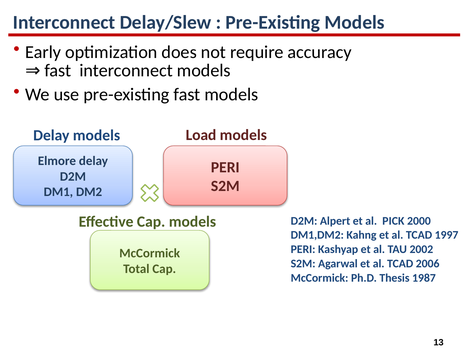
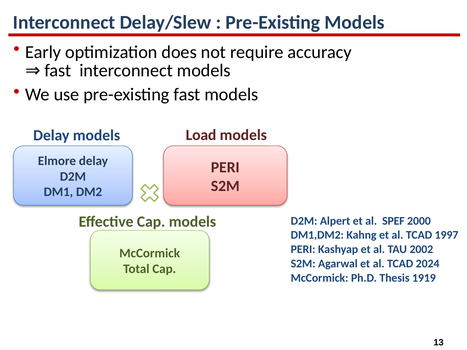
PICK: PICK -> SPEF
2006: 2006 -> 2024
1987: 1987 -> 1919
